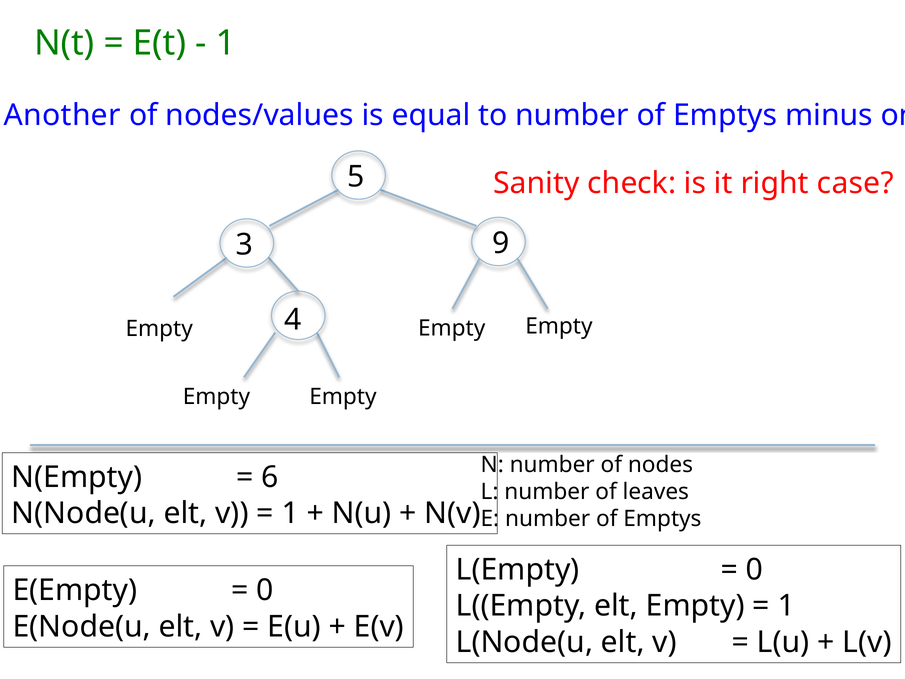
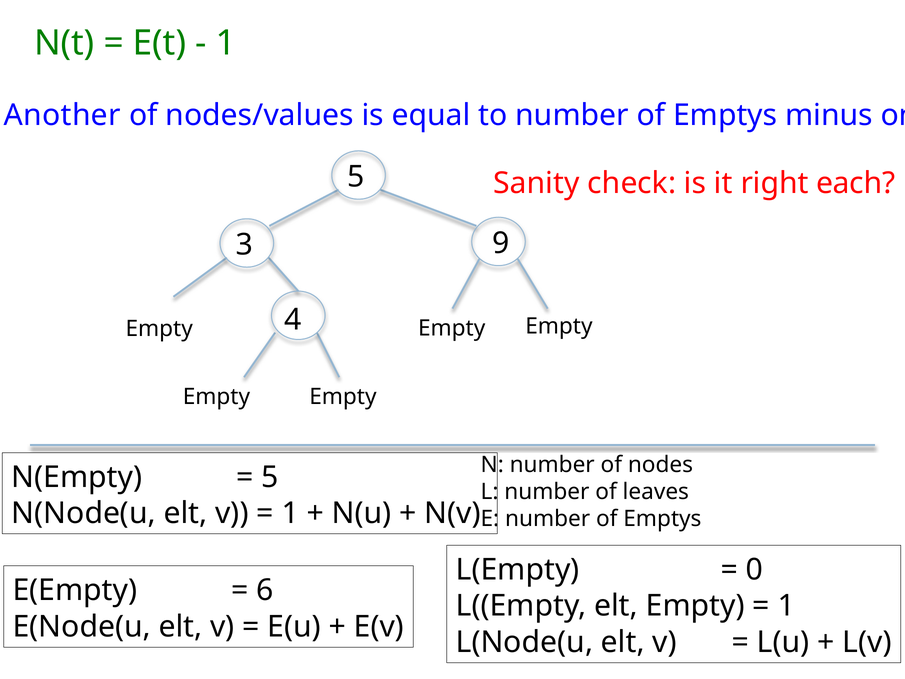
case: case -> each
6 at (270, 477): 6 -> 5
0 at (265, 590): 0 -> 6
